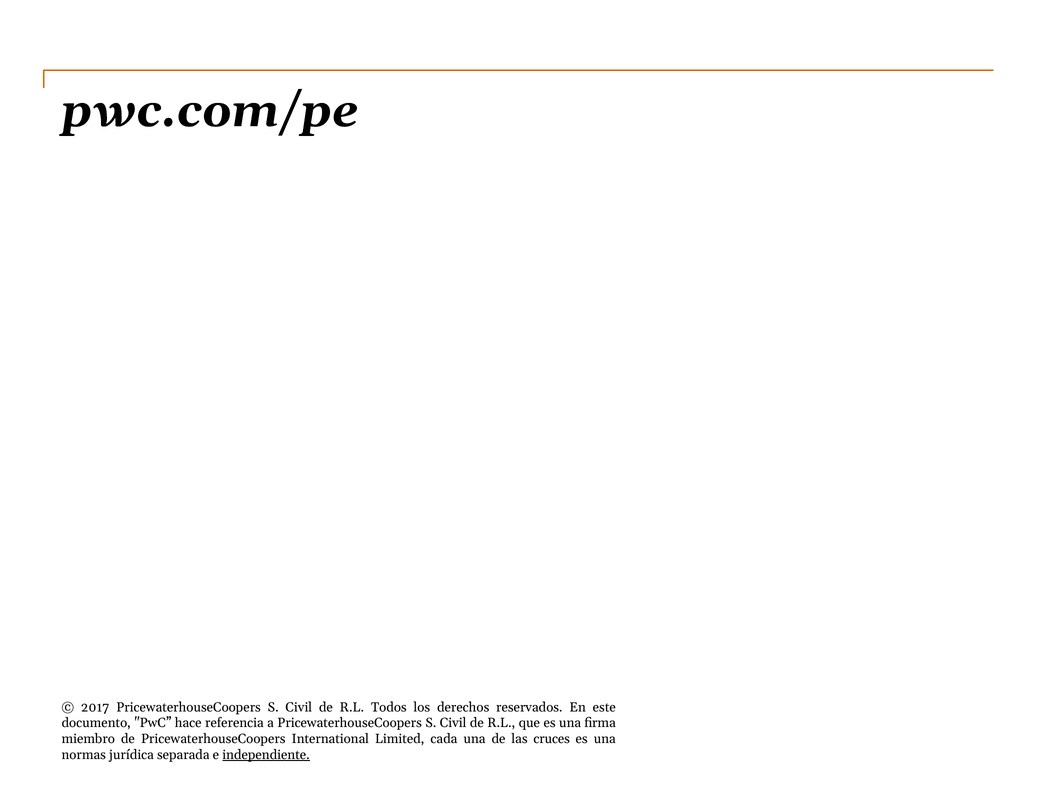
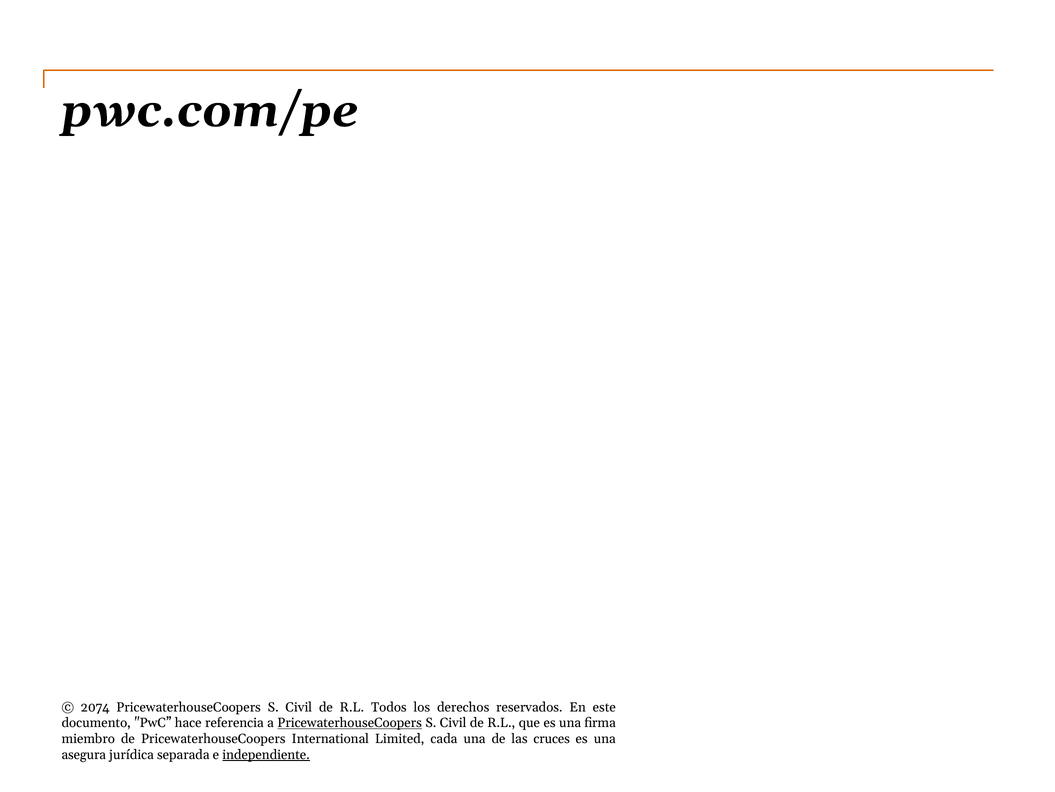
2017: 2017 -> 2074
PricewaterhouseCoopers at (350, 722) underline: none -> present
normas: normas -> asegura
